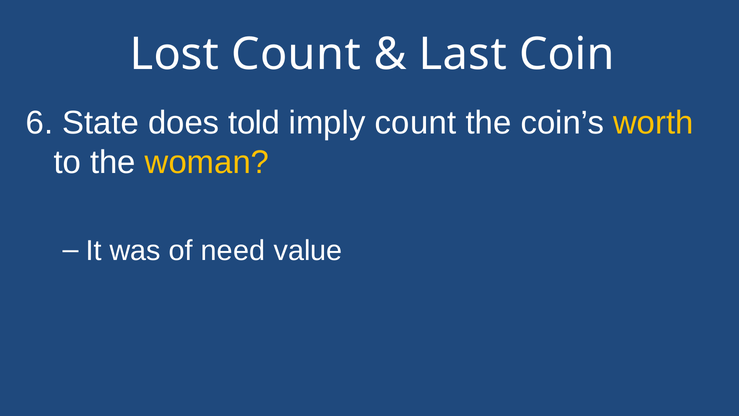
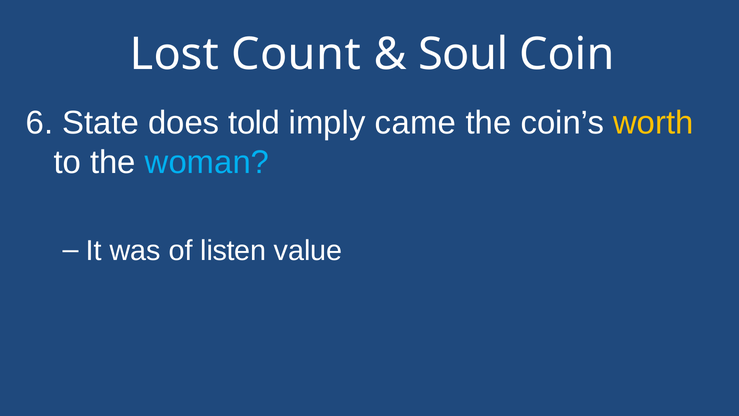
Last: Last -> Soul
imply count: count -> came
woman colour: yellow -> light blue
need: need -> listen
